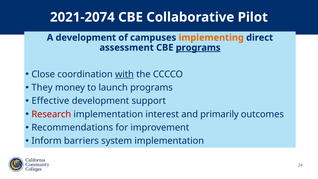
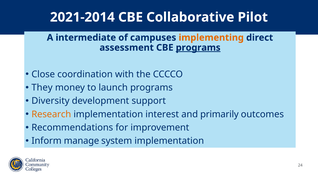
2021-2074: 2021-2074 -> 2021-2014
A development: development -> intermediate
with underline: present -> none
Effective: Effective -> Diversity
Research colour: red -> orange
barriers: barriers -> manage
